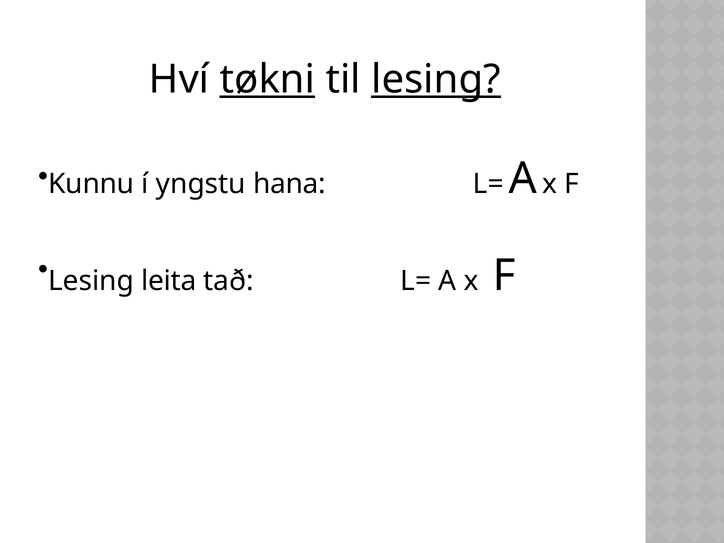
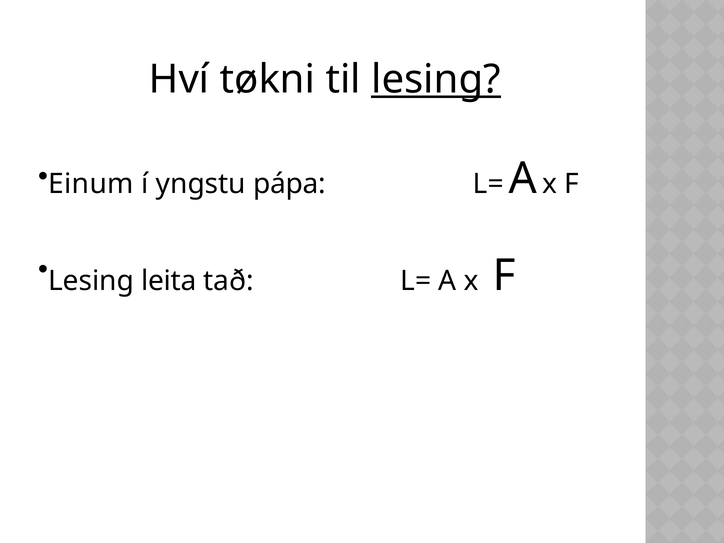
tøkni underline: present -> none
Kunnu: Kunnu -> Einum
hana: hana -> pápa
